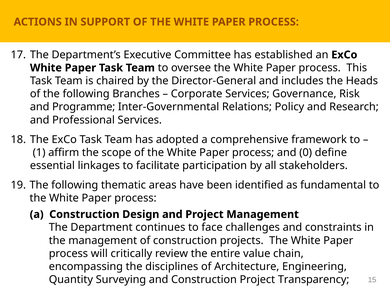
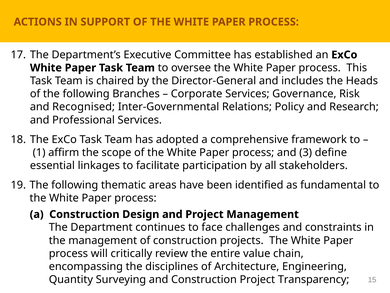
Programme: Programme -> Recognised
0: 0 -> 3
